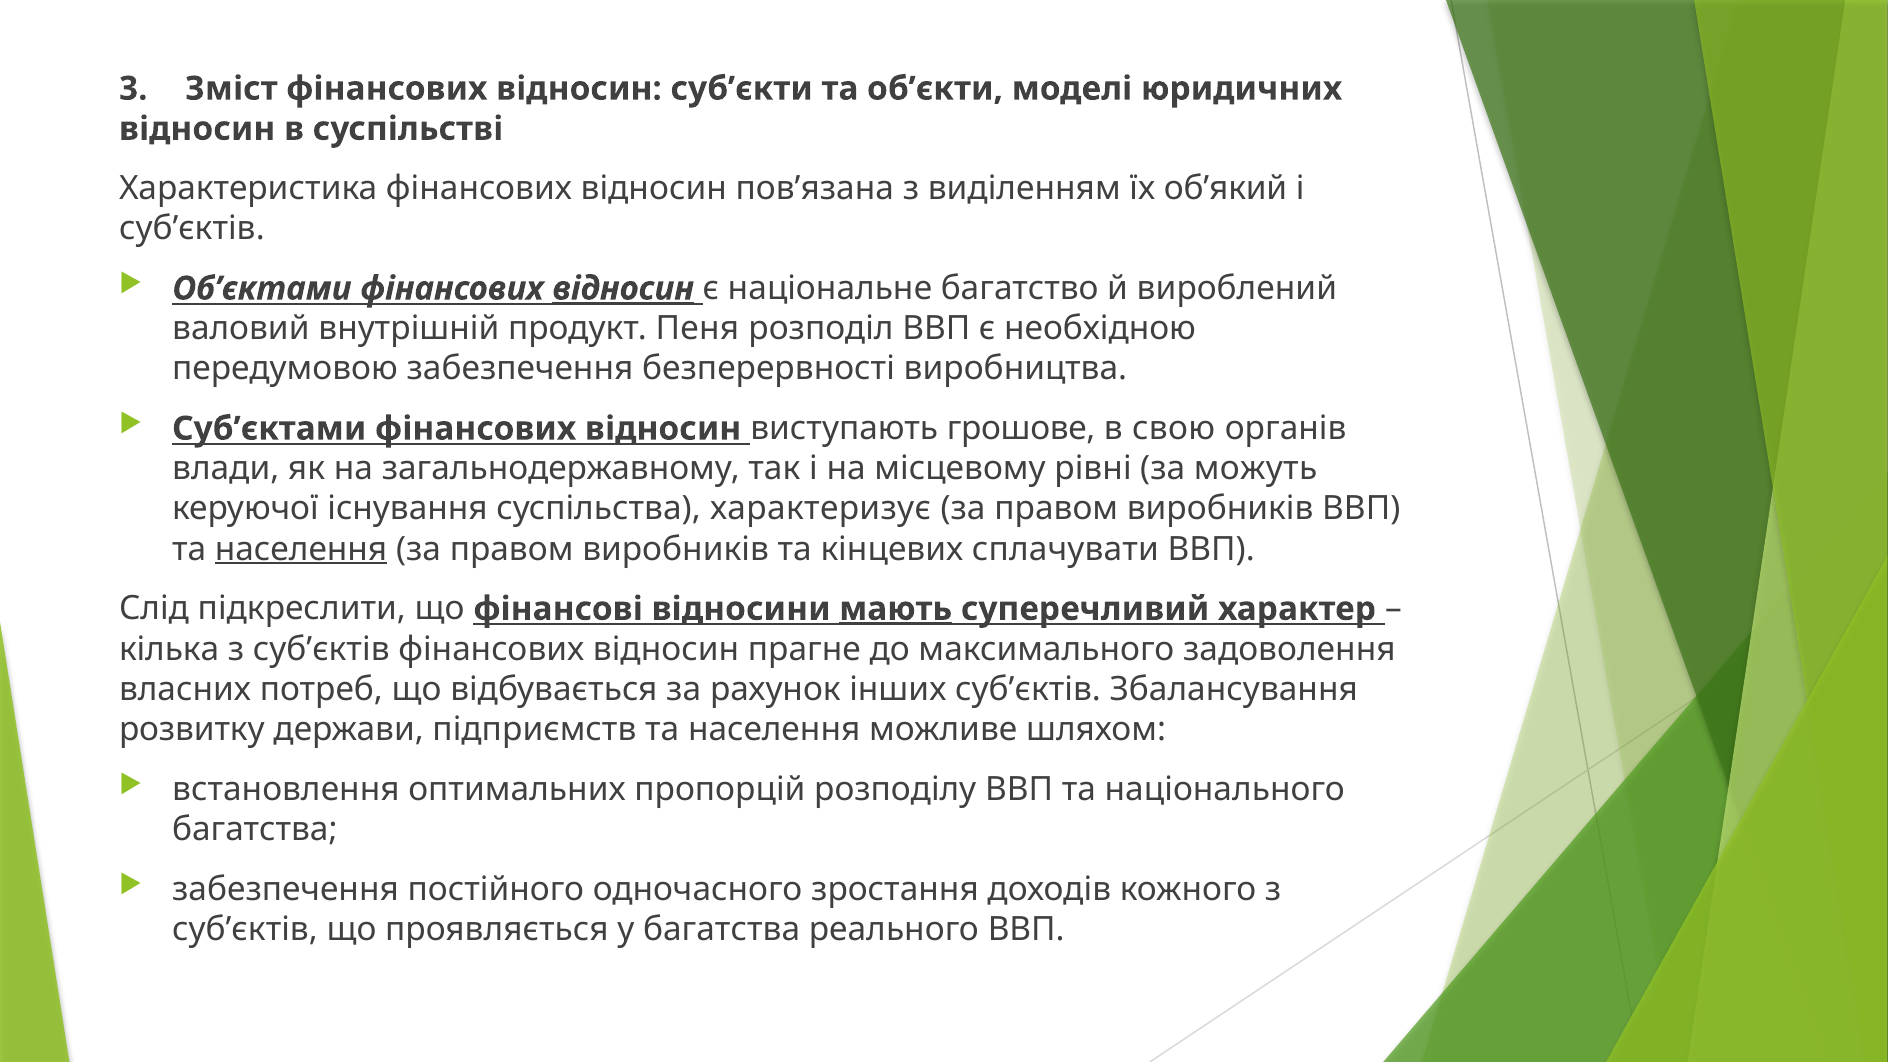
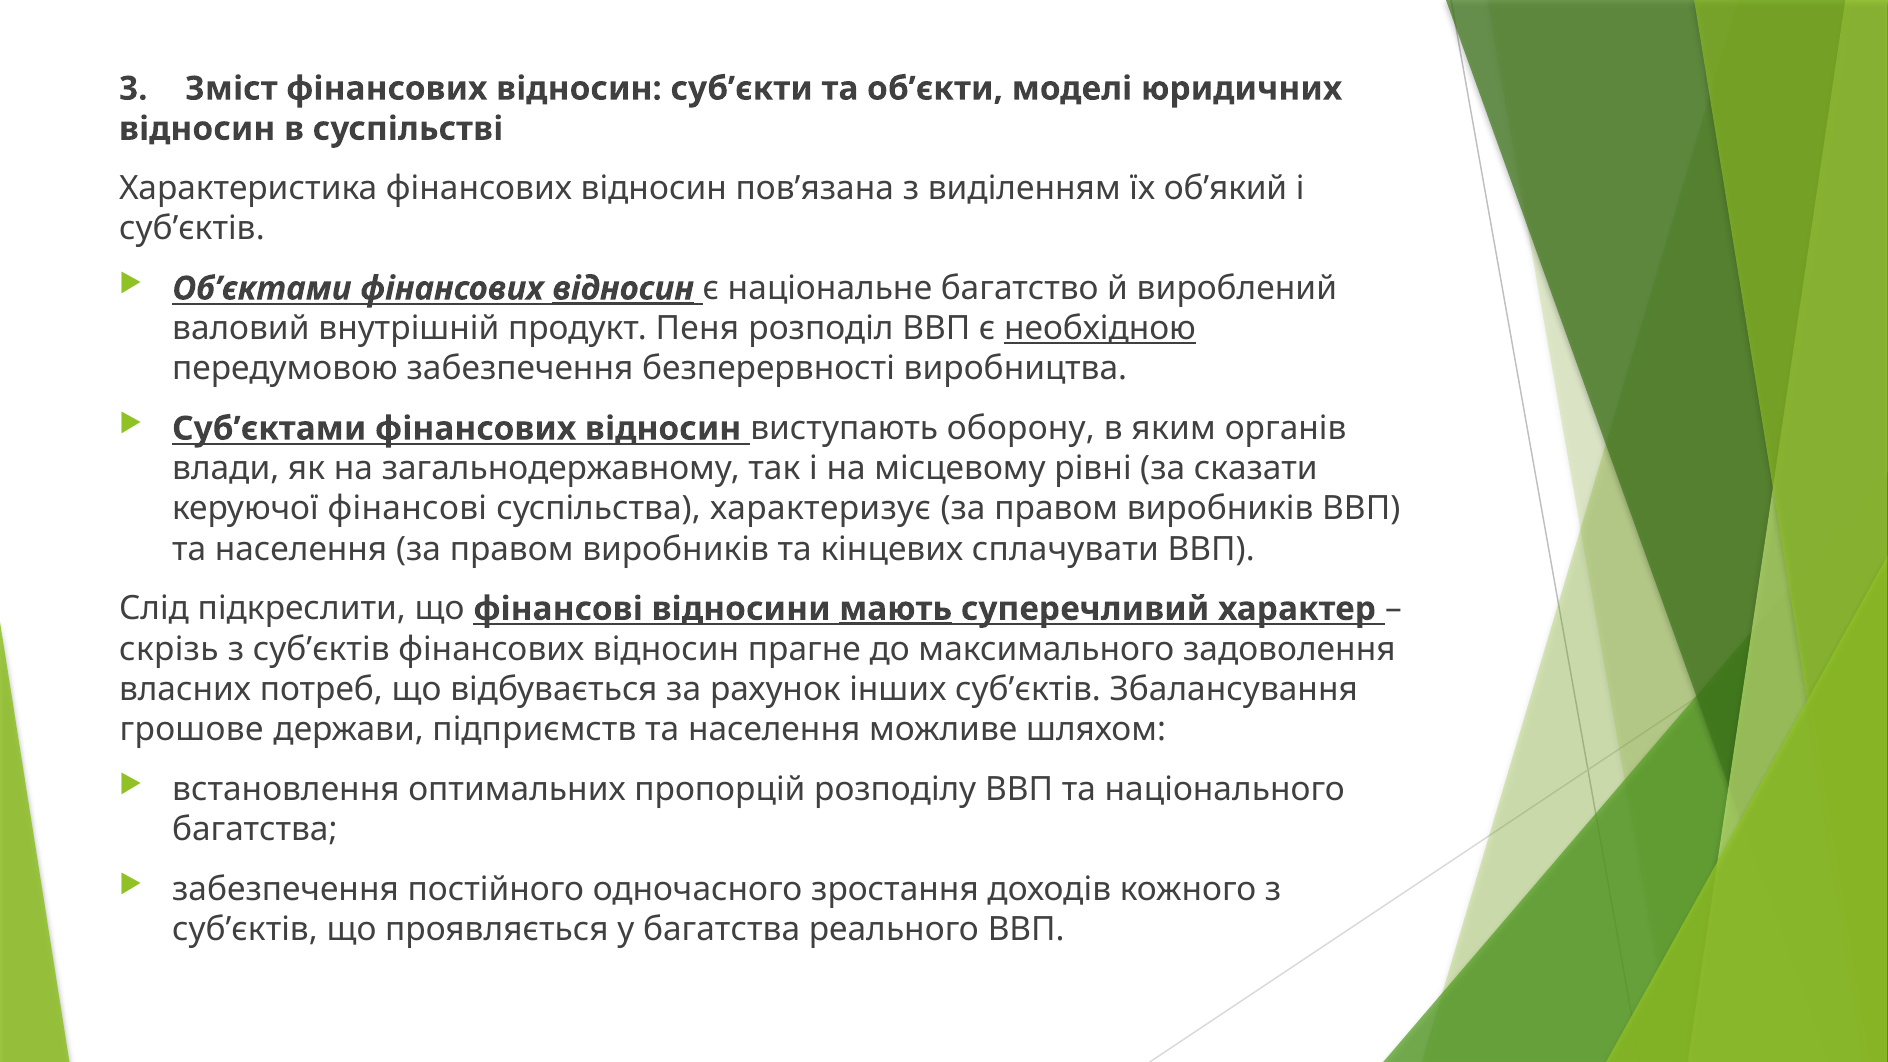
необхідною underline: none -> present
грошове: грошове -> оборону
свою: свою -> яким
можуть: можуть -> сказати
керуючої існування: існування -> фінансові
населення at (301, 549) underline: present -> none
кілька: кілька -> скрізь
розвитку: розвитку -> грошове
